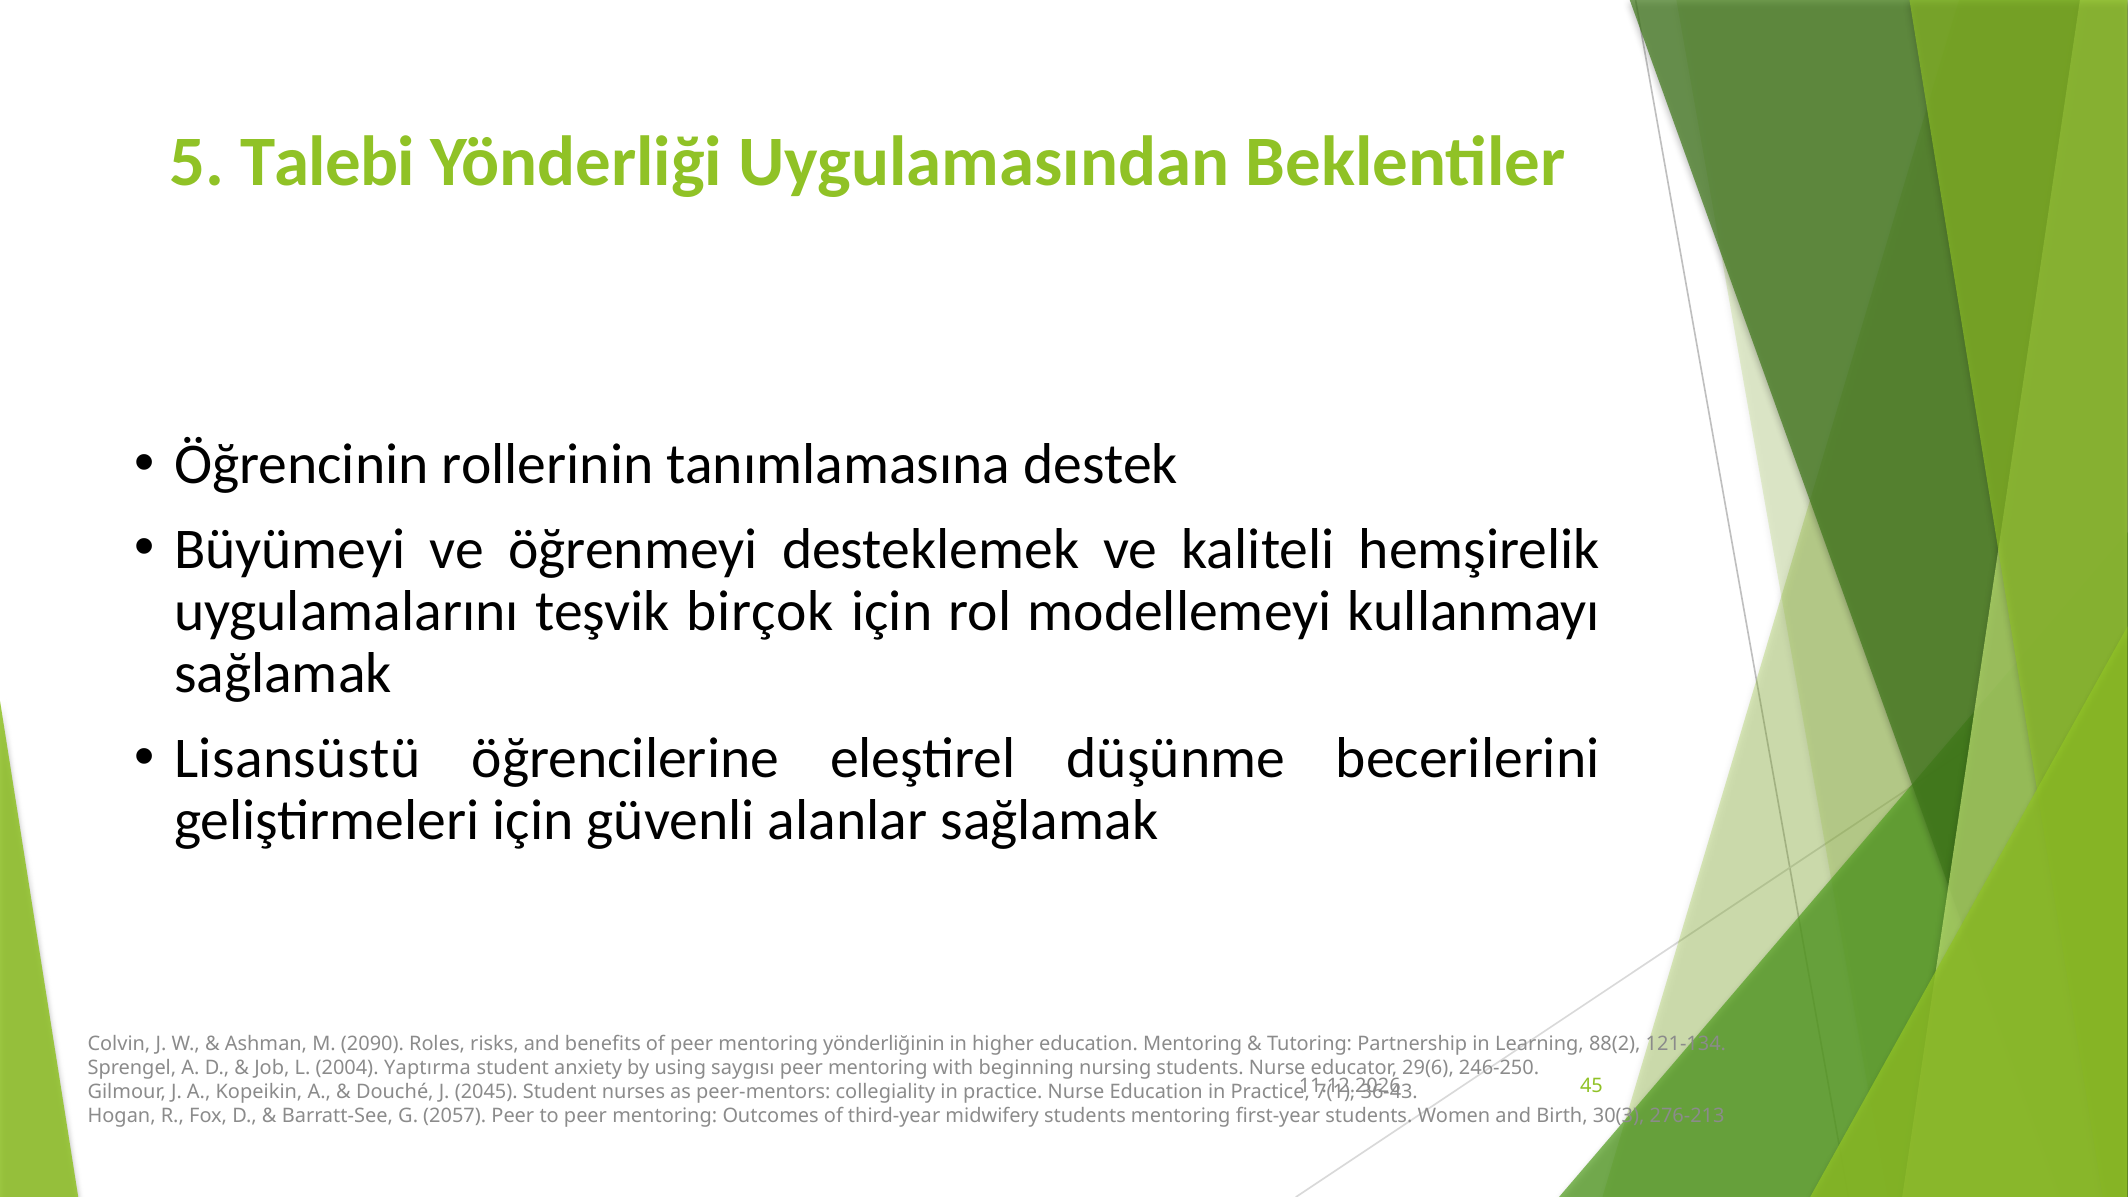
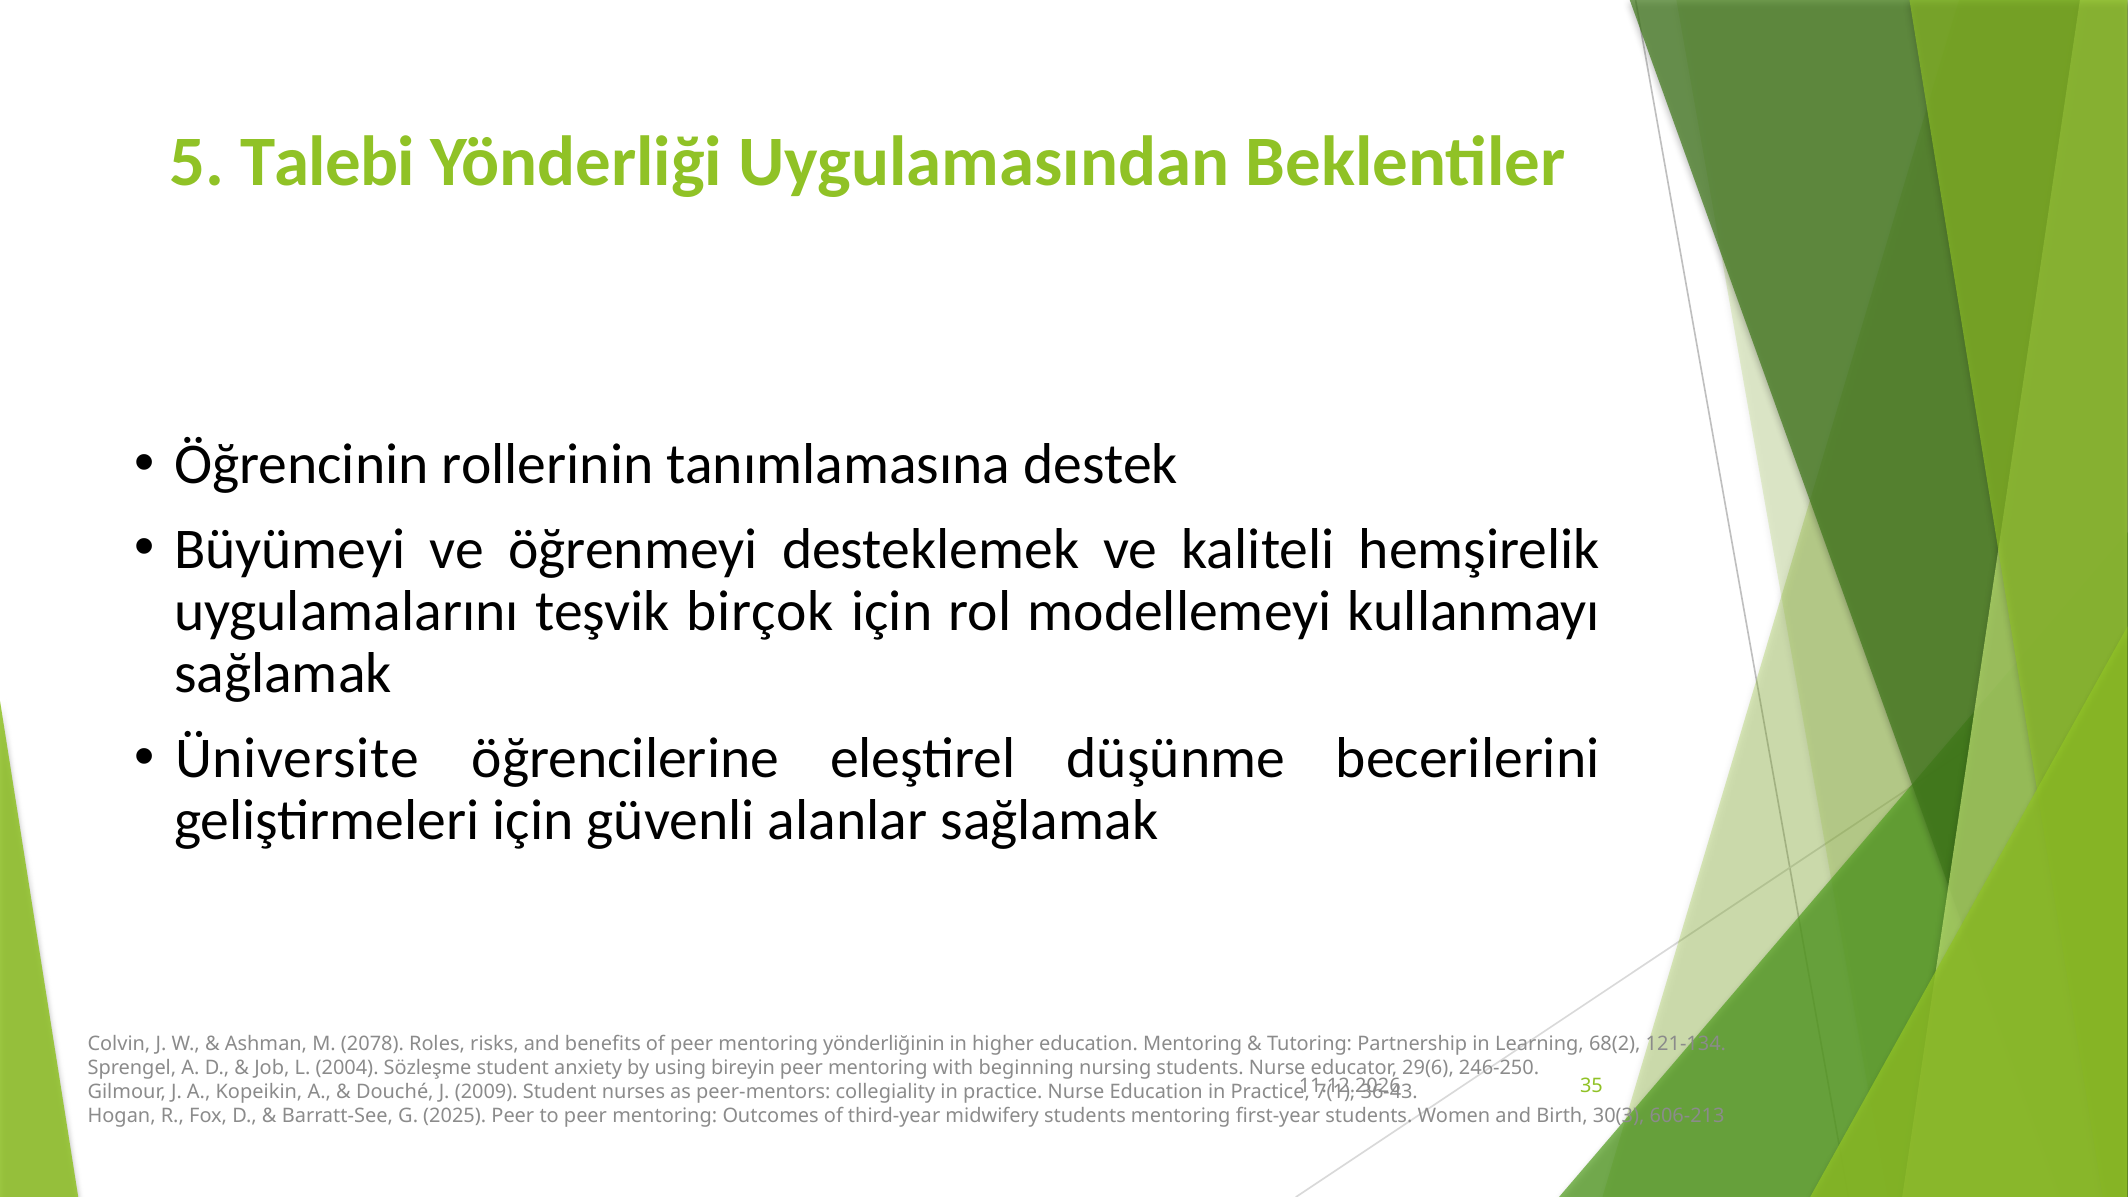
Lisansüstü: Lisansüstü -> Üniversite
2090: 2090 -> 2078
88(2: 88(2 -> 68(2
Yaptırma: Yaptırma -> Sözleşme
saygısı: saygısı -> bireyin
45: 45 -> 35
2045: 2045 -> 2009
2057: 2057 -> 2025
276-213: 276-213 -> 606-213
